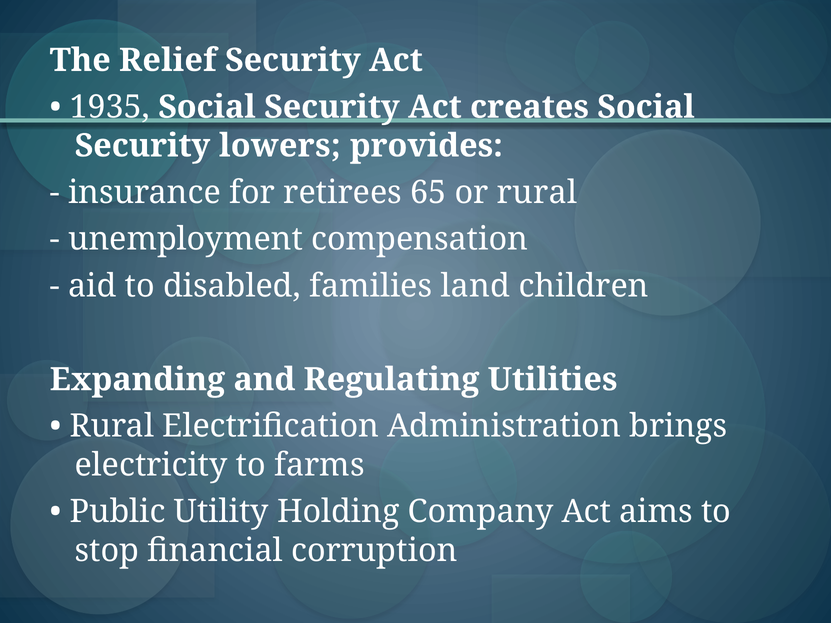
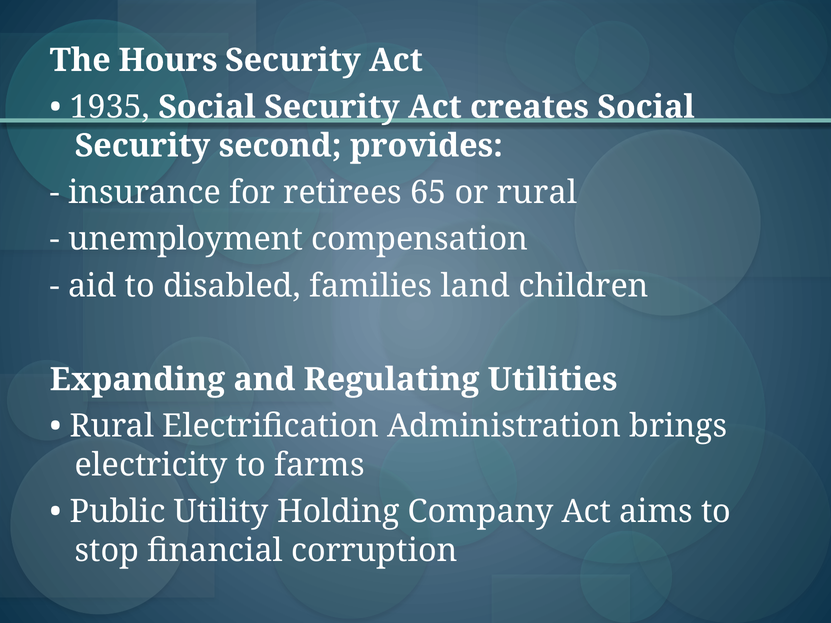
Relief: Relief -> Hours
lowers: lowers -> second
